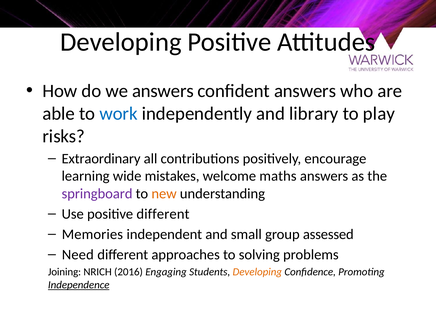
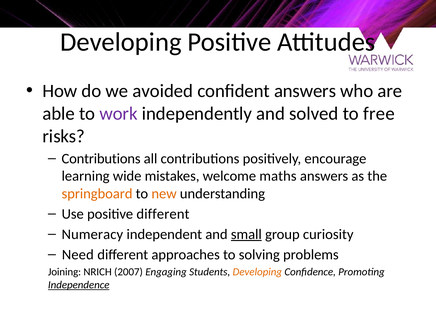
we answers: answers -> avoided
work colour: blue -> purple
library: library -> solved
play: play -> free
Extraordinary at (101, 159): Extraordinary -> Contributions
springboard colour: purple -> orange
Memories: Memories -> Numeracy
small underline: none -> present
assessed: assessed -> curiosity
2016: 2016 -> 2007
